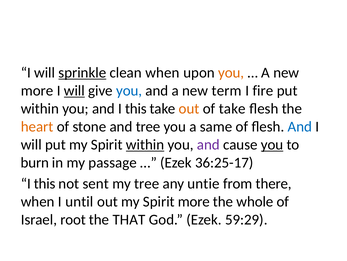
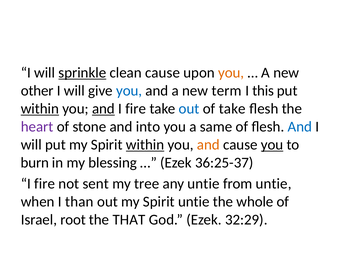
clean when: when -> cause
more at (37, 90): more -> other
will at (74, 90) underline: present -> none
fire: fire -> this
within at (40, 108) underline: none -> present
and at (103, 108) underline: none -> present
this at (136, 108): this -> fire
out at (189, 108) colour: orange -> blue
heart colour: orange -> purple
and tree: tree -> into
and at (208, 144) colour: purple -> orange
passage: passage -> blessing
36:25-17: 36:25-17 -> 36:25-37
this at (45, 183): this -> fire
from there: there -> untie
until: until -> than
Spirit more: more -> untie
59:29: 59:29 -> 32:29
